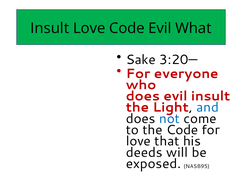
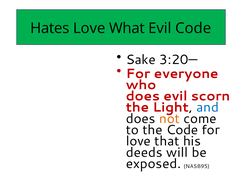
Insult at (50, 28): Insult -> Hates
Love Code: Code -> What
Evil What: What -> Code
evil insult: insult -> scorn
not colour: blue -> orange
